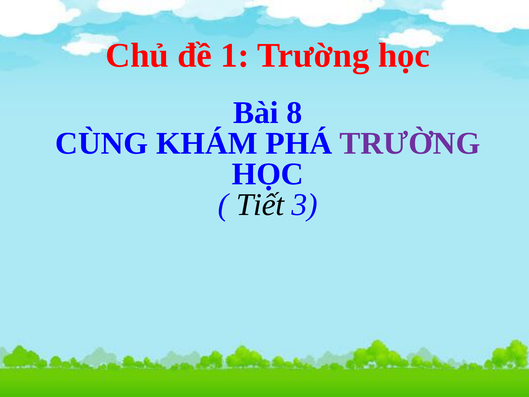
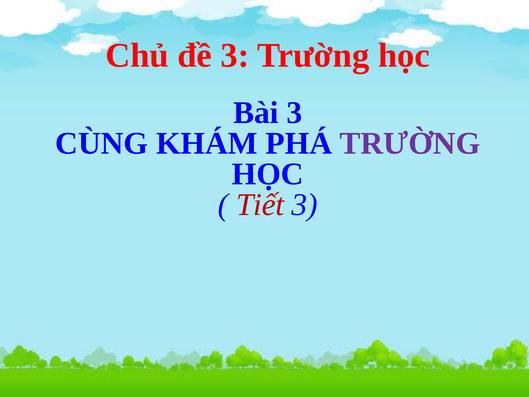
đề 1: 1 -> 3
Bài 8: 8 -> 3
Tiết colour: black -> red
